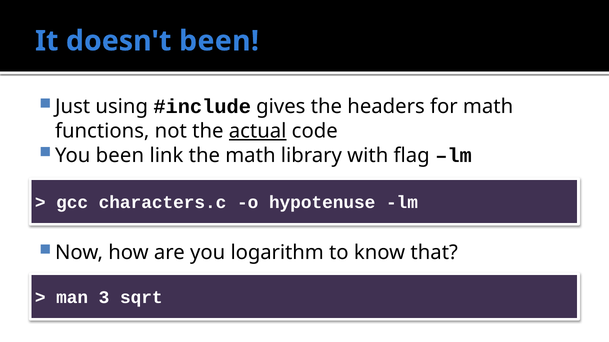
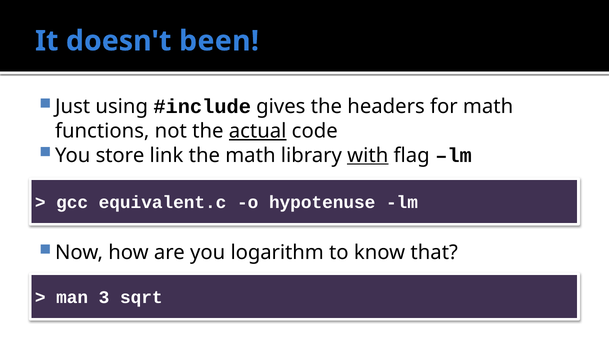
You been: been -> store
with underline: none -> present
characters.c: characters.c -> equivalent.c
